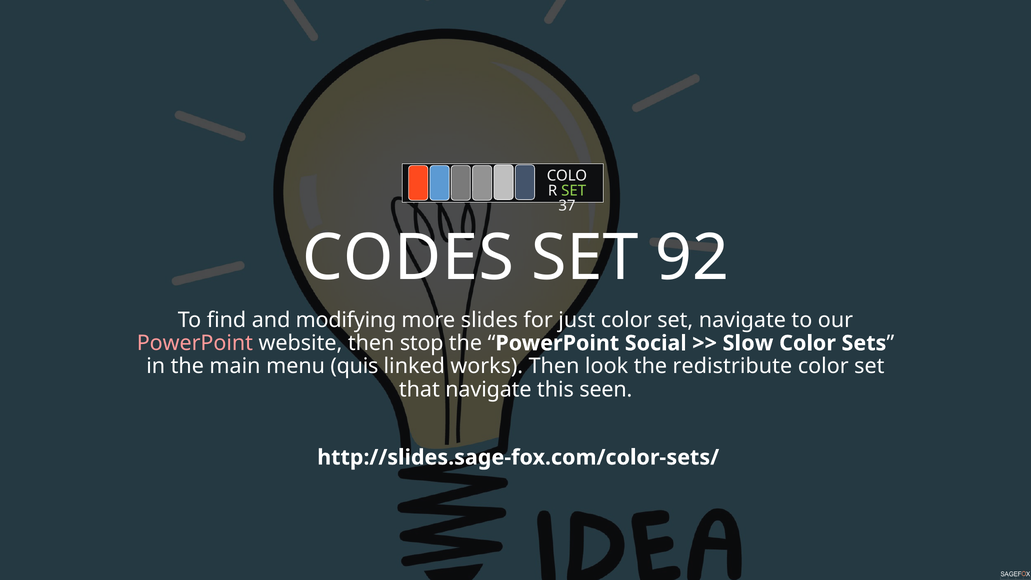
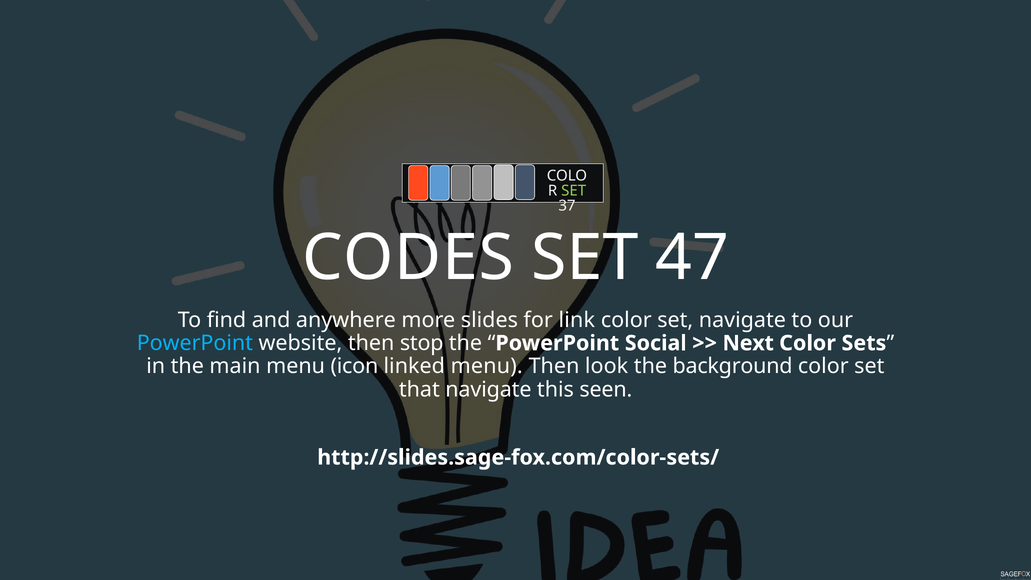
92: 92 -> 47
modifying: modifying -> anywhere
just: just -> link
PowerPoint at (195, 343) colour: pink -> light blue
Slow: Slow -> Next
quis: quis -> icon
linked works: works -> menu
redistribute: redistribute -> background
